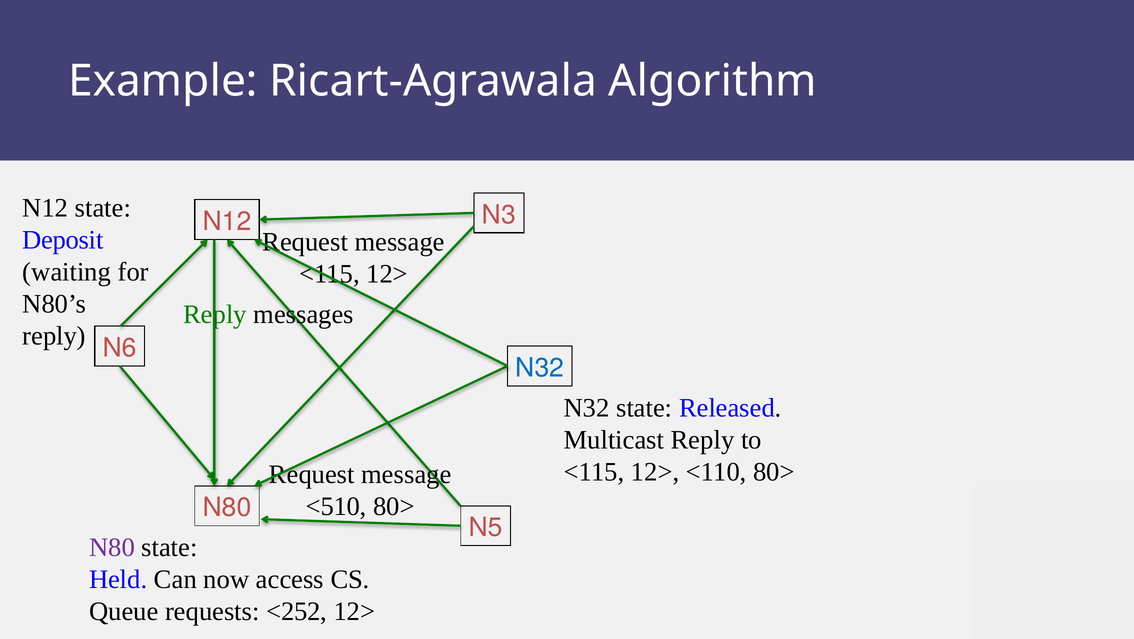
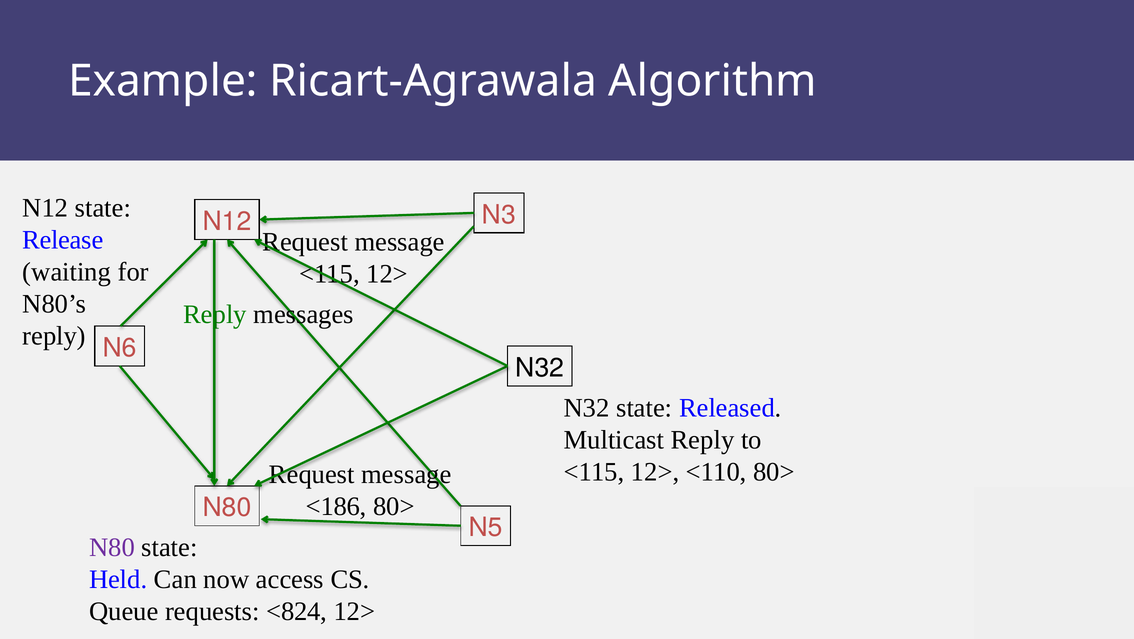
Deposit: Deposit -> Release
N32 at (540, 368) colour: blue -> black
<510: <510 -> <186
<252: <252 -> <824
